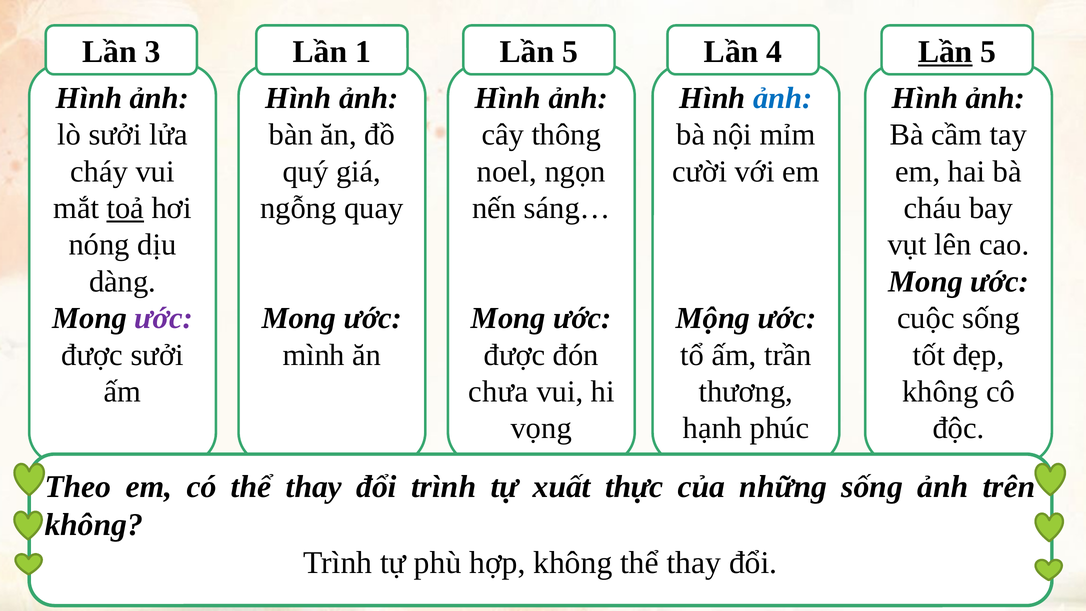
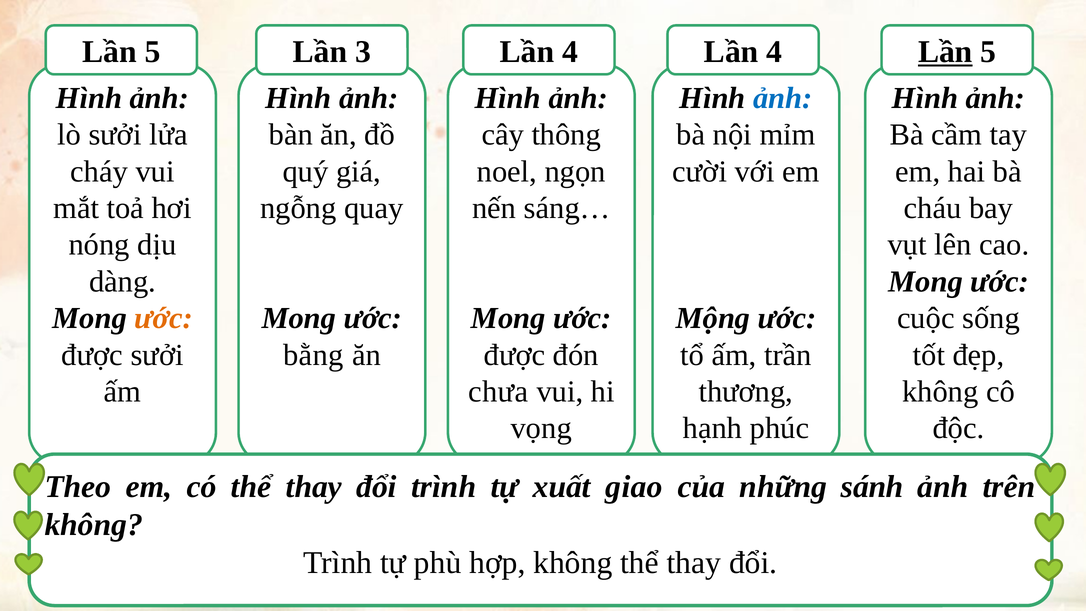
3 at (152, 52): 3 -> 5
1: 1 -> 3
5 at (570, 52): 5 -> 4
toả underline: present -> none
ước at (164, 318) colour: purple -> orange
mình: mình -> bằng
thực: thực -> giao
những sống: sống -> sánh
